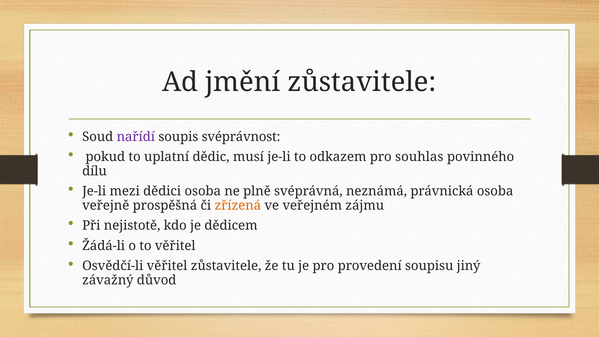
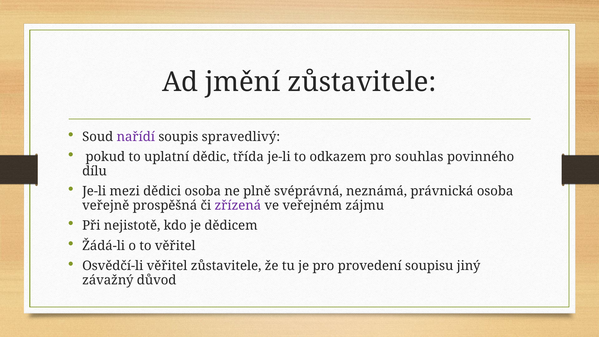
svéprávnost: svéprávnost -> spravedlivý
musí: musí -> třída
zřízená colour: orange -> purple
